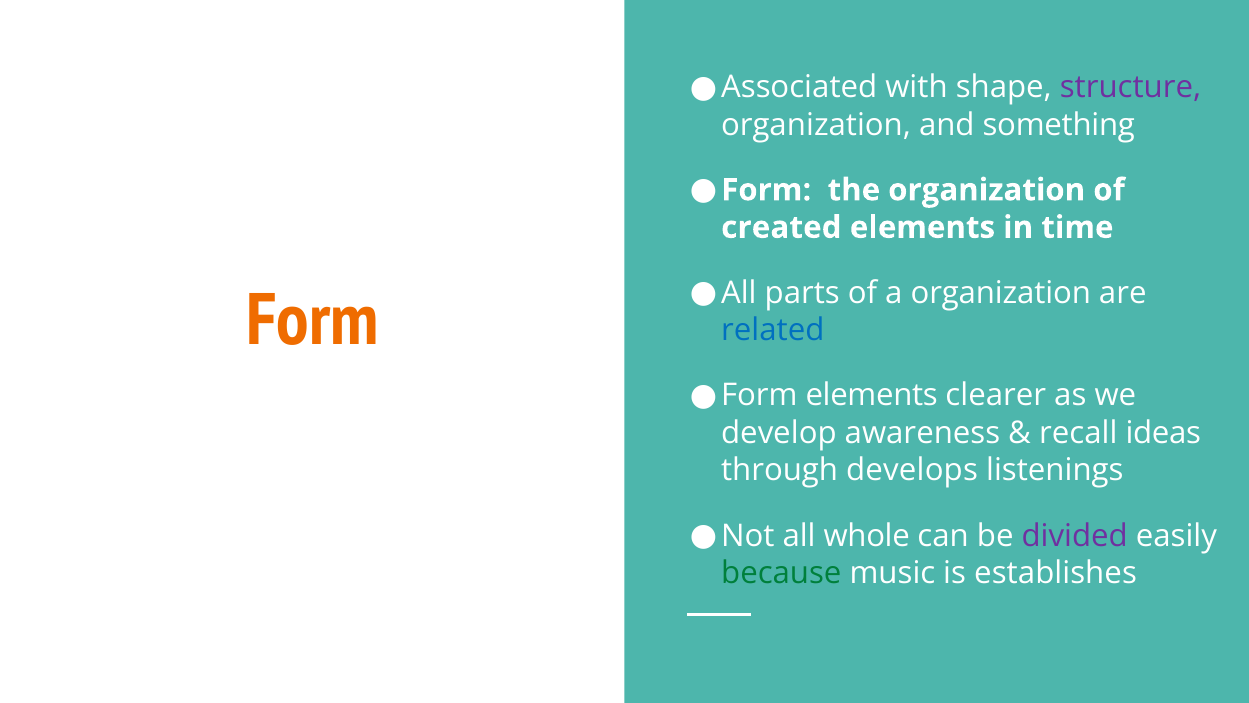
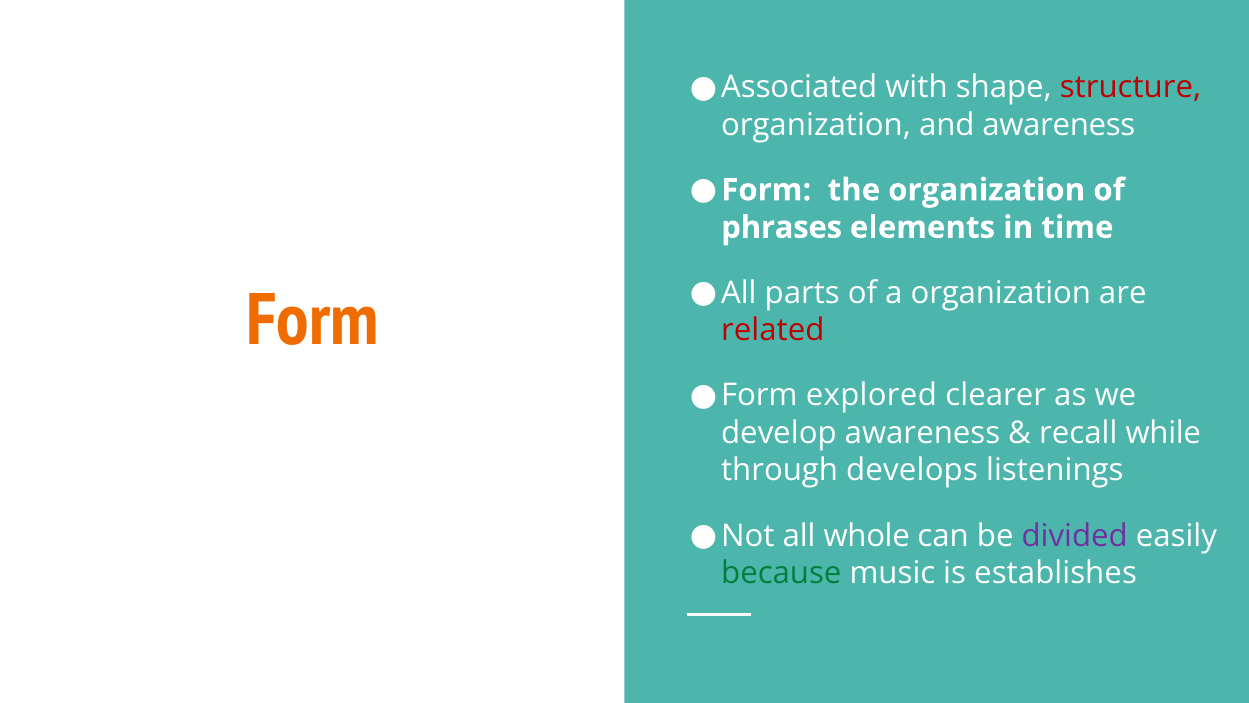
structure colour: purple -> red
and something: something -> awareness
created: created -> phrases
related colour: blue -> red
elements at (872, 395): elements -> explored
ideas: ideas -> while
